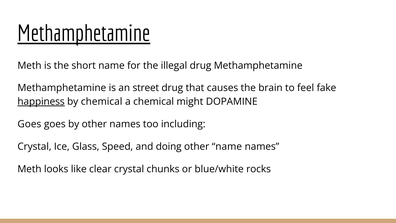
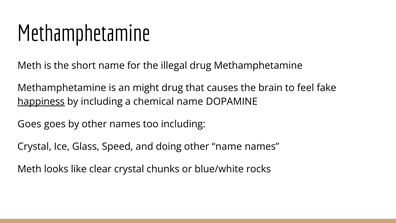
Methamphetamine at (84, 33) underline: present -> none
street: street -> might
by chemical: chemical -> including
chemical might: might -> name
